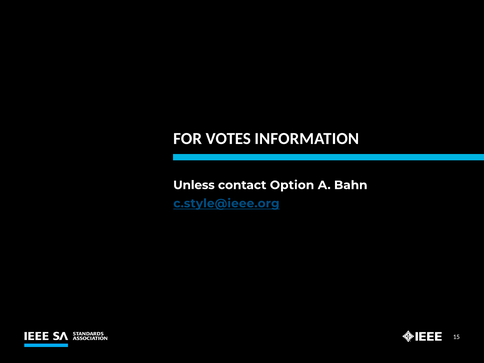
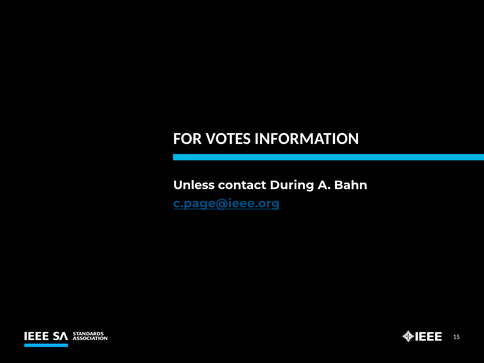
Option: Option -> During
c.style@ieee.org: c.style@ieee.org -> c.page@ieee.org
